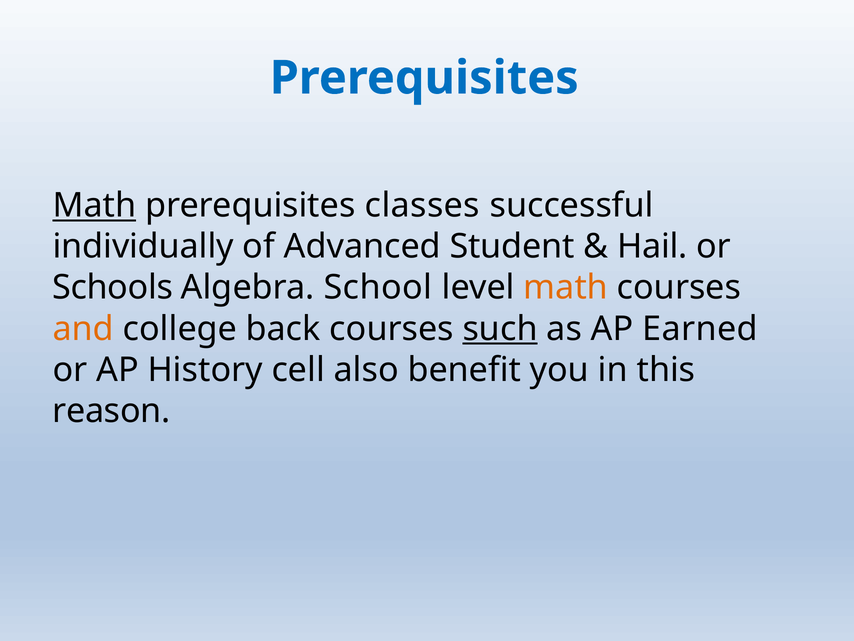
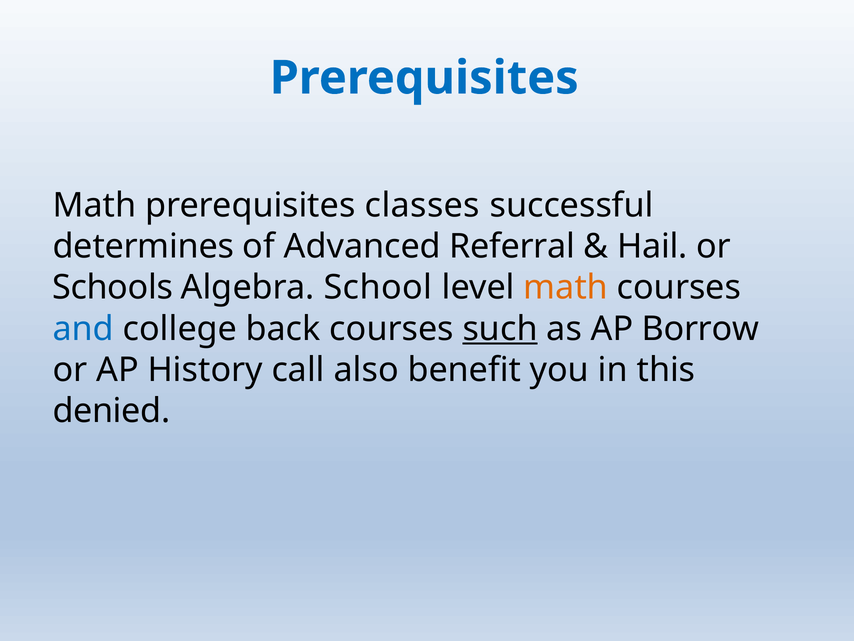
Math at (94, 206) underline: present -> none
individually: individually -> determines
Student: Student -> Referral
and colour: orange -> blue
Earned: Earned -> Borrow
cell: cell -> call
reason: reason -> denied
